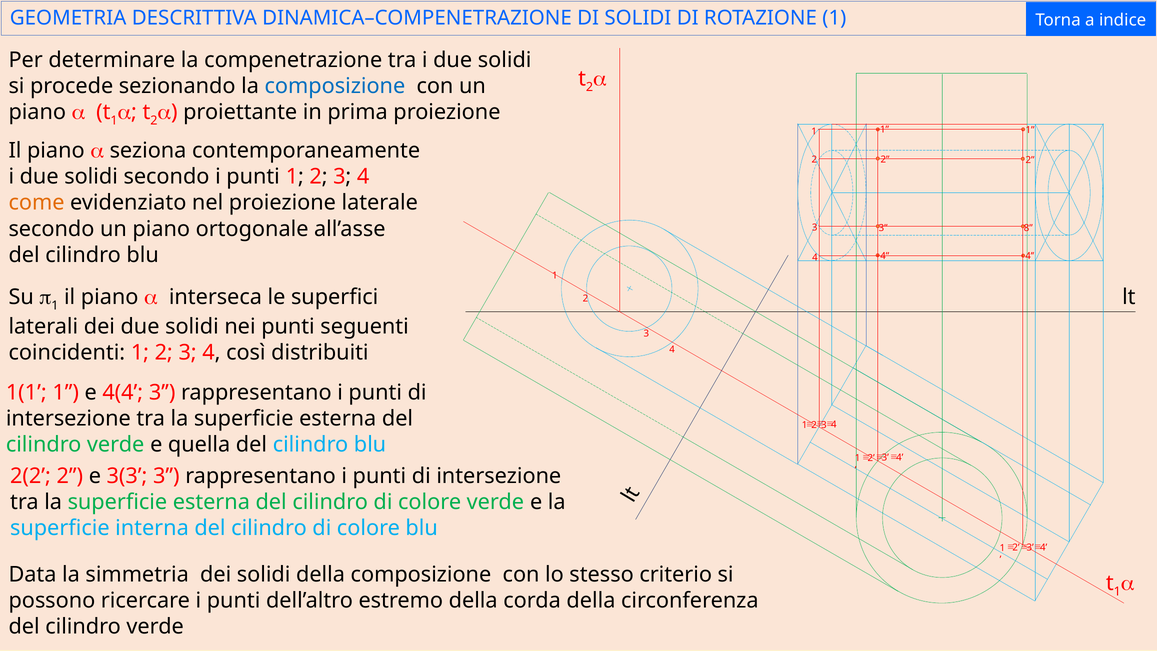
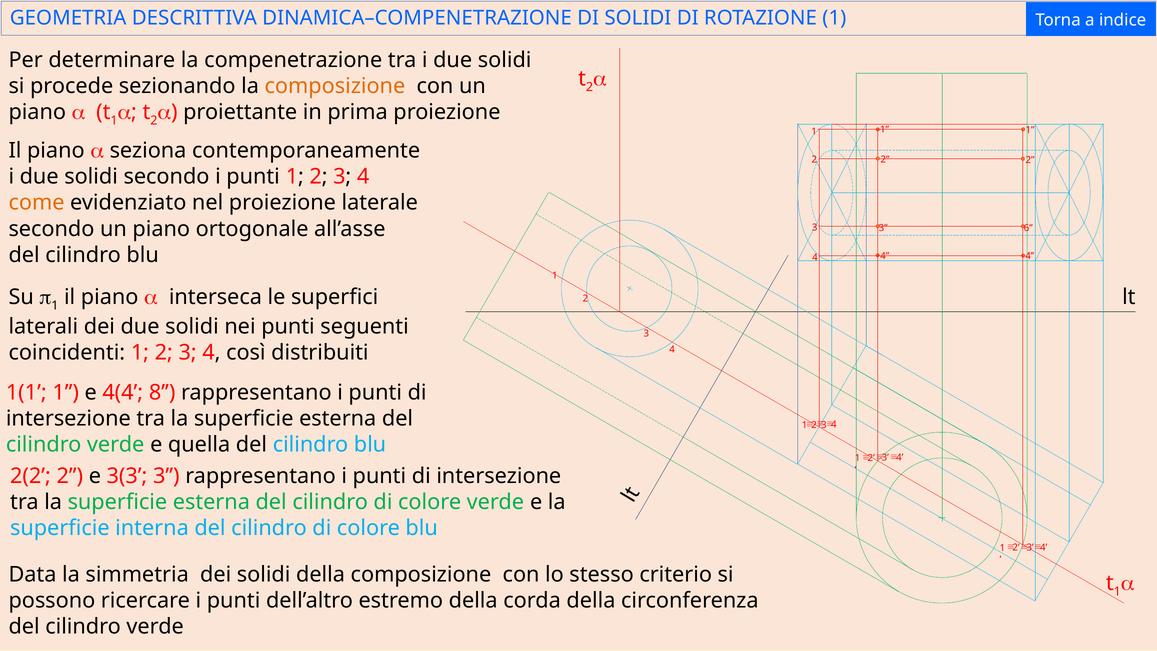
composizione at (335, 86) colour: blue -> orange
8: 8 -> 6
4(4 3: 3 -> 8
